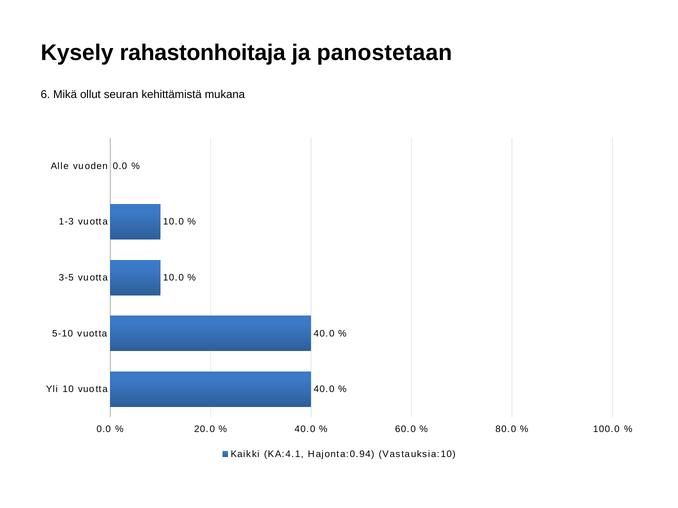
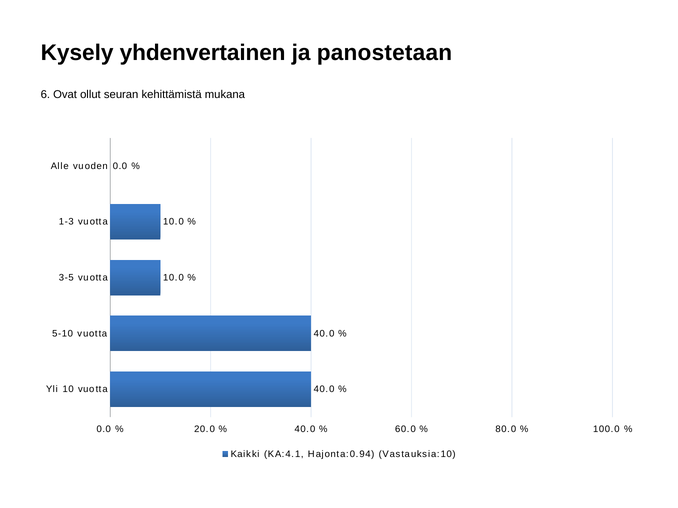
rahastonhoitaja: rahastonhoitaja -> yhdenvertainen
Mikä: Mikä -> Ovat
